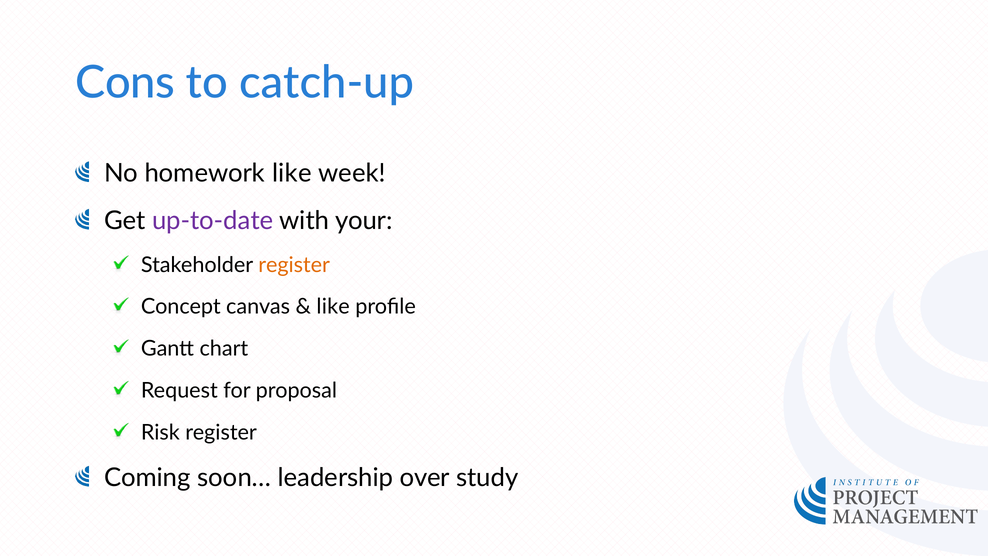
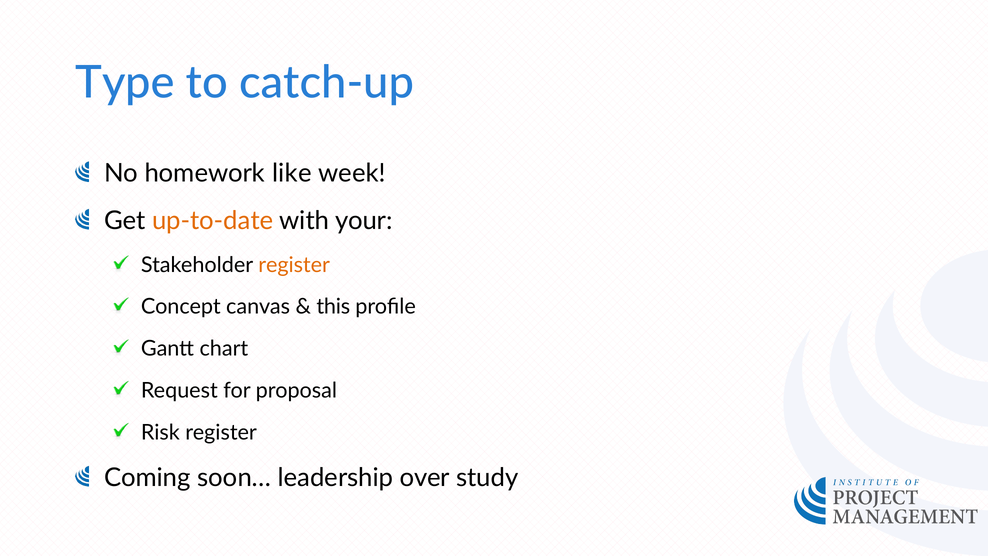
Cons: Cons -> Type
up-to-date colour: purple -> orange
like at (333, 307): like -> this
